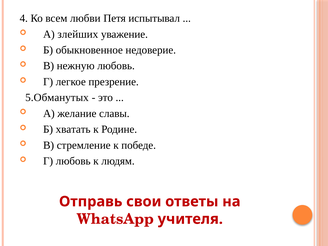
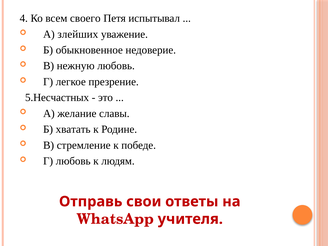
любви: любви -> своего
5.Обманутых: 5.Обманутых -> 5.Несчастных
